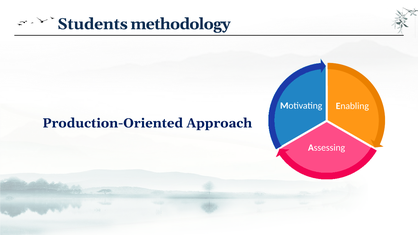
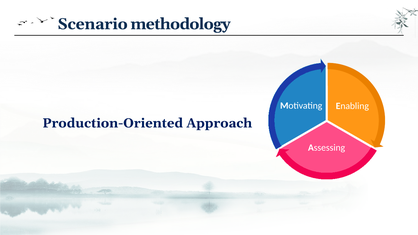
Students: Students -> Scenario
